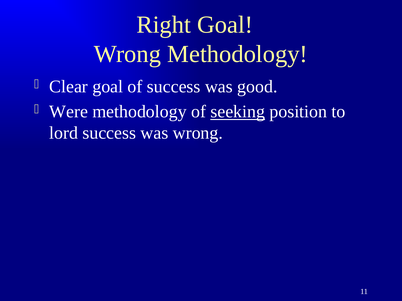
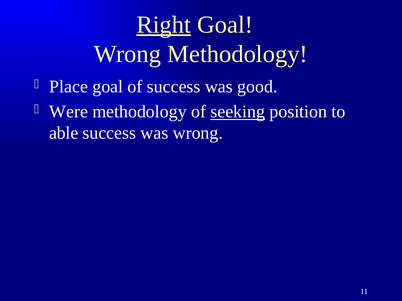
Right underline: none -> present
Clear: Clear -> Place
lord: lord -> able
